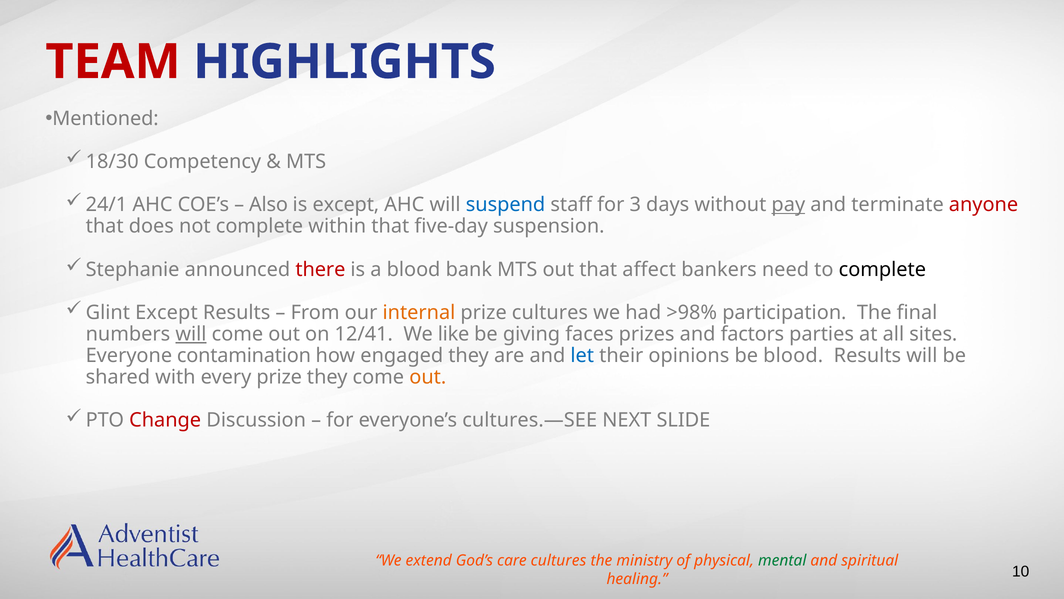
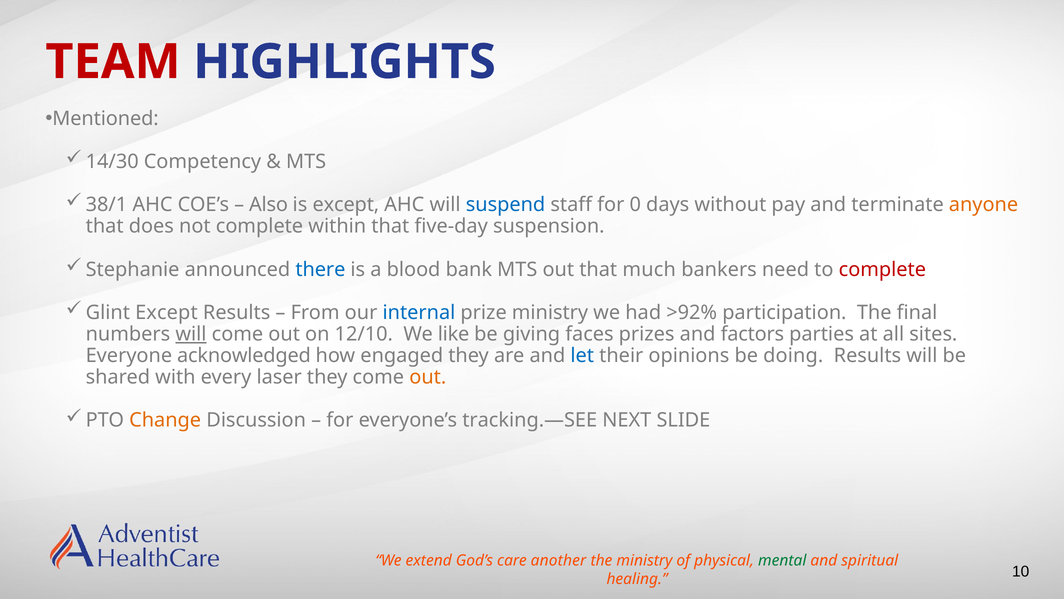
18/30: 18/30 -> 14/30
24/1: 24/1 -> 38/1
3: 3 -> 0
pay underline: present -> none
anyone colour: red -> orange
there colour: red -> blue
affect: affect -> much
complete at (882, 269) colour: black -> red
internal colour: orange -> blue
prize cultures: cultures -> ministry
>98%: >98% -> >92%
12/41: 12/41 -> 12/10
contamination: contamination -> acknowledged
be blood: blood -> doing
every prize: prize -> laser
Change colour: red -> orange
cultures.—SEE: cultures.—SEE -> tracking.—SEE
care cultures: cultures -> another
